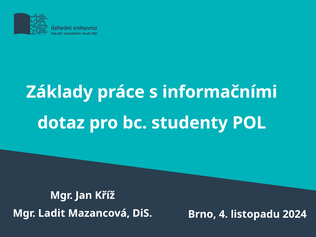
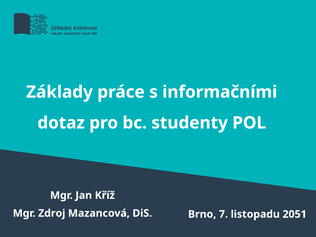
Ladit: Ladit -> Zdroj
4: 4 -> 7
2024: 2024 -> 2051
